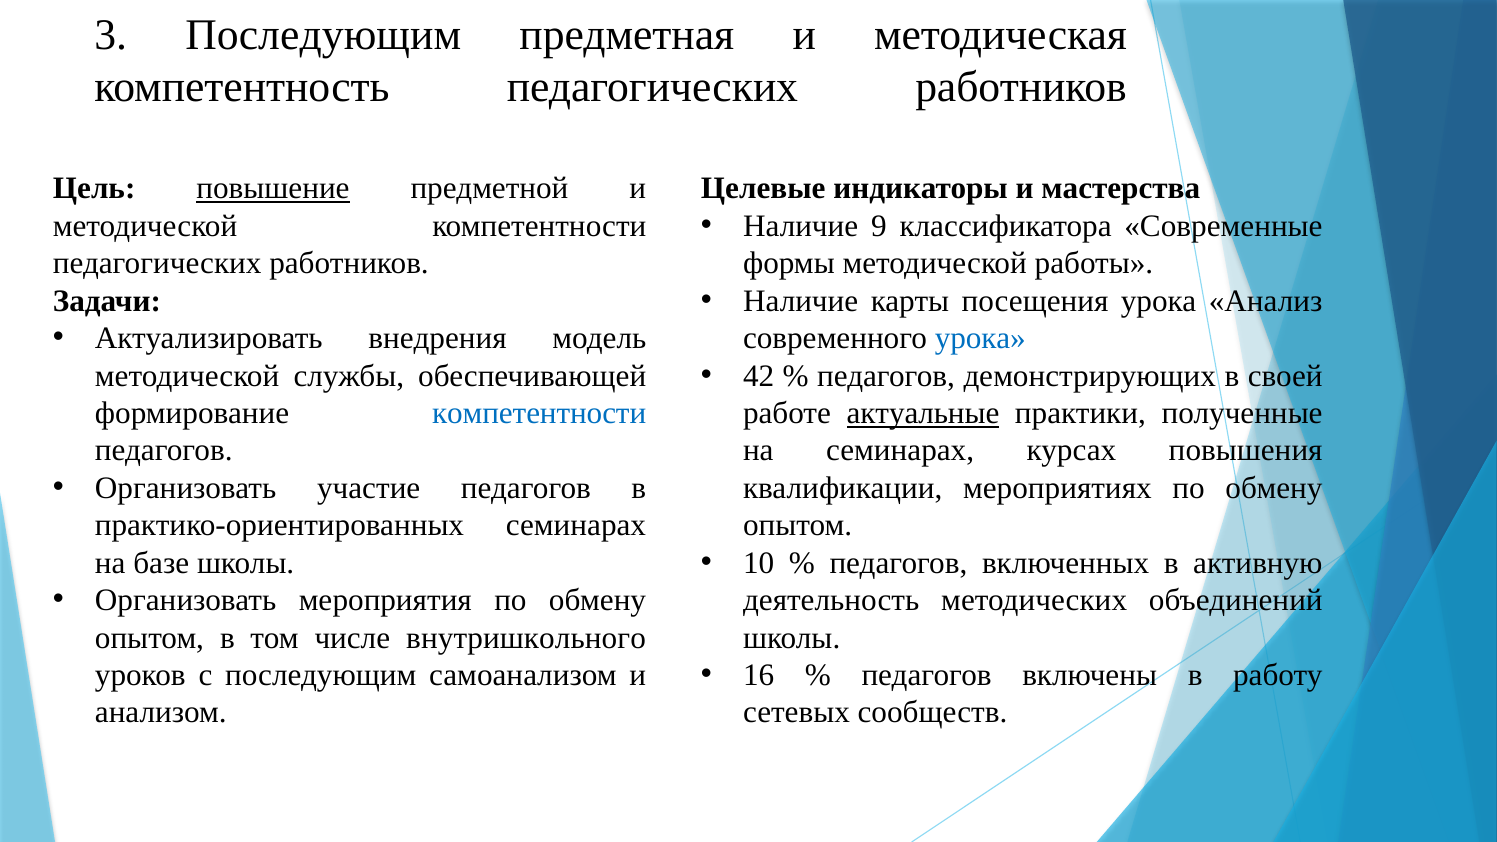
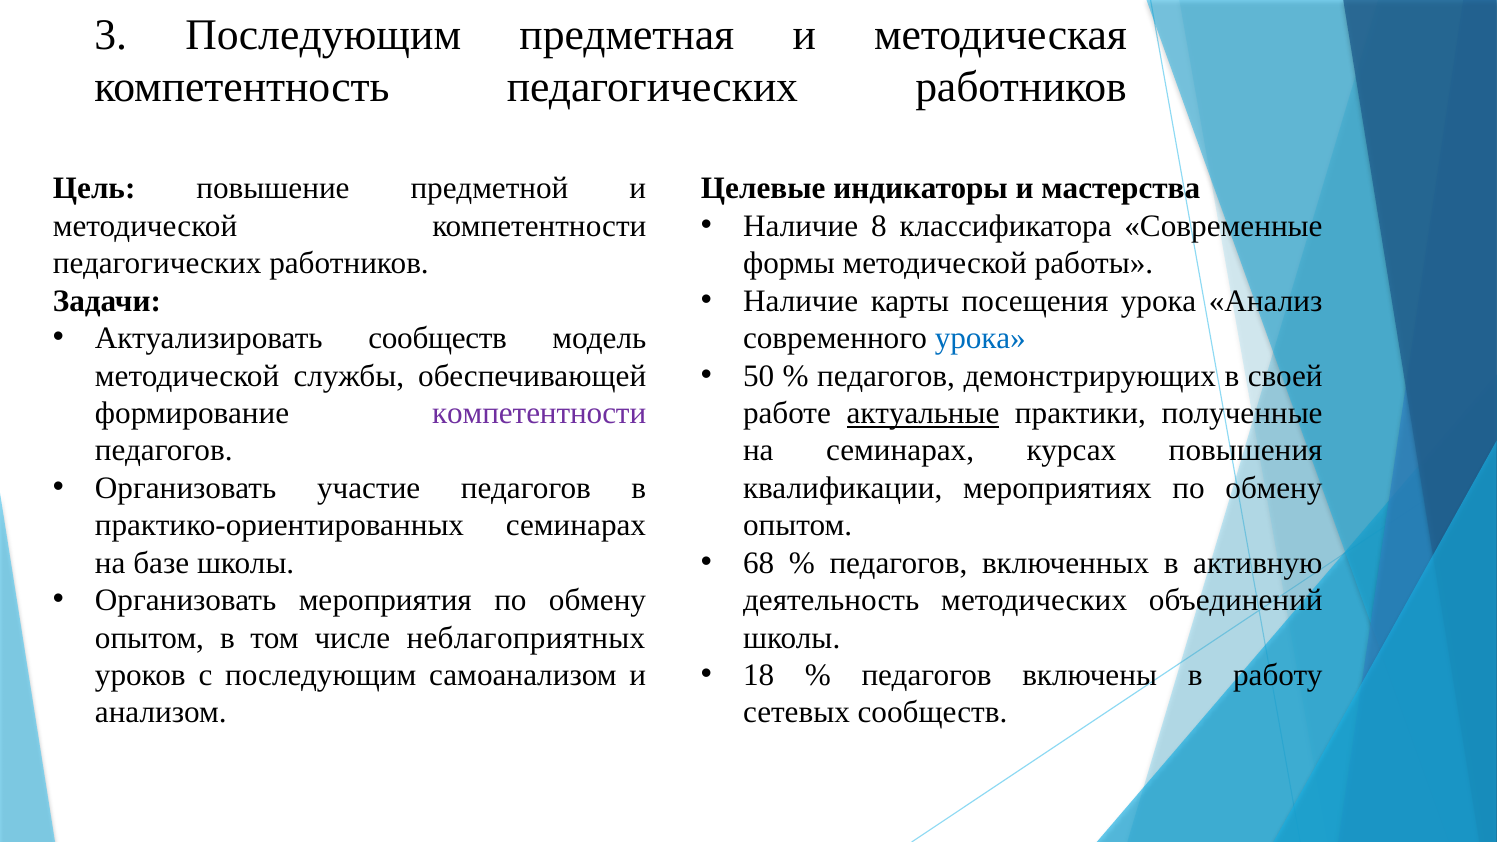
повышение underline: present -> none
9: 9 -> 8
Актуализировать внедрения: внедрения -> сообществ
42: 42 -> 50
компетентности at (539, 413) colour: blue -> purple
10: 10 -> 68
внутришкольного: внутришкольного -> неблагоприятных
16: 16 -> 18
